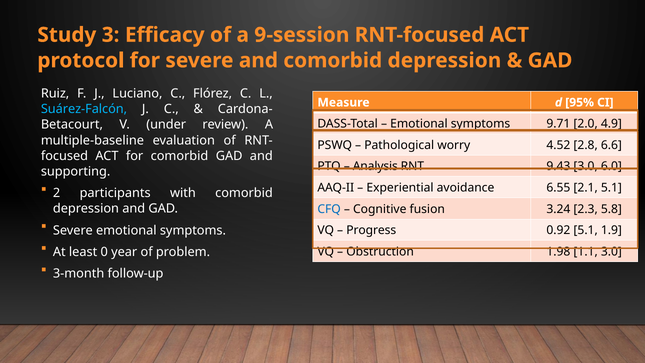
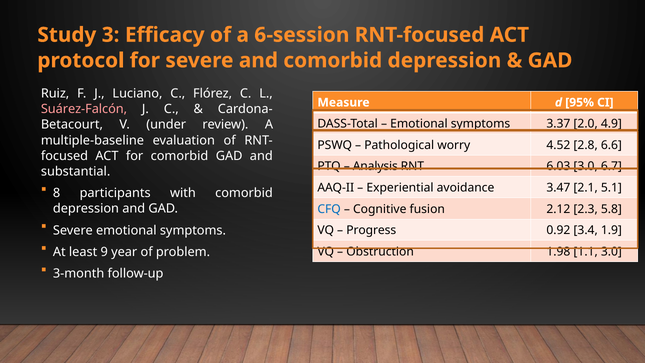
9-session: 9-session -> 6-session
Suárez-Falcón colour: light blue -> pink
9.71: 9.71 -> 3.37
9.43: 9.43 -> 6.03
6.0: 6.0 -> 6.7
supporting: supporting -> substantial
6.55: 6.55 -> 3.47
2: 2 -> 8
3.24: 3.24 -> 2.12
0.92 5.1: 5.1 -> 3.4
0: 0 -> 9
